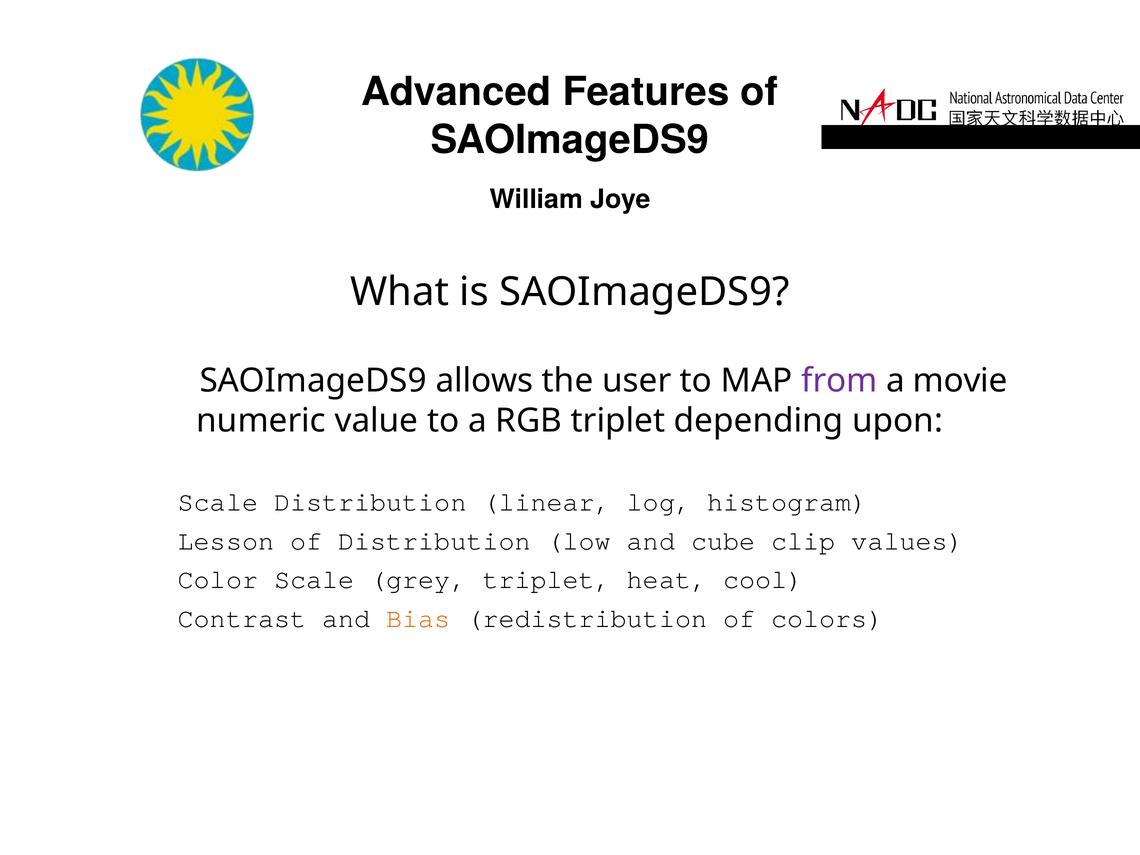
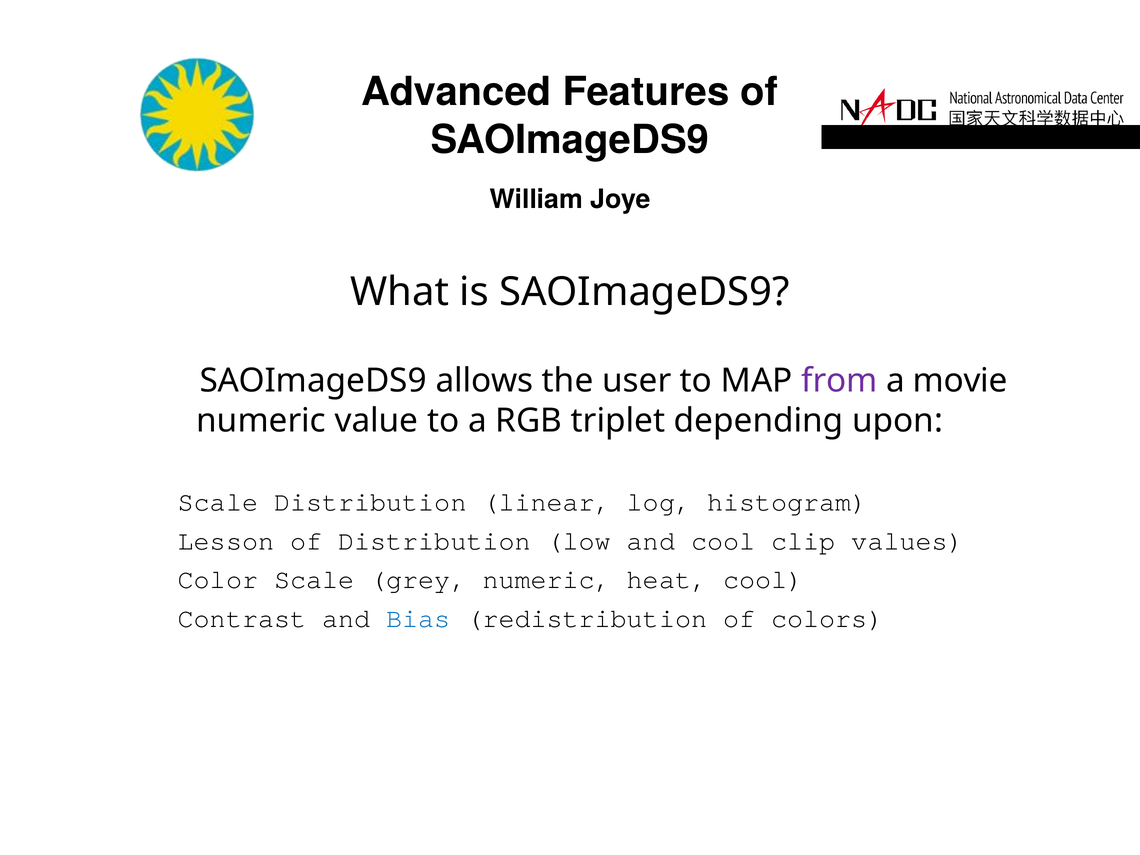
and cube: cube -> cool
grey triplet: triplet -> numeric
Bias colour: orange -> blue
